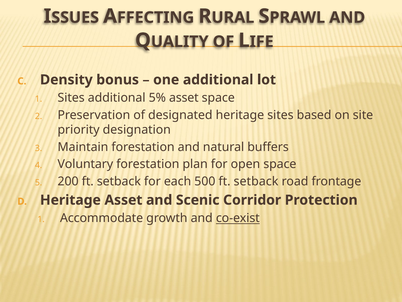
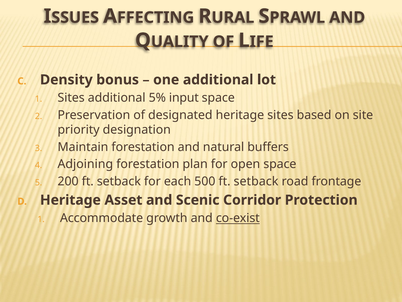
5% asset: asset -> input
Voluntary: Voluntary -> Adjoining
